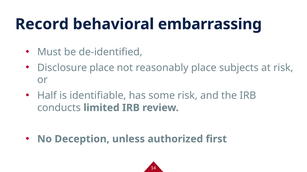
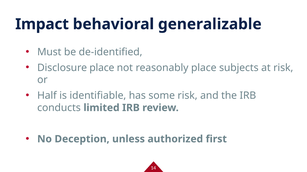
Record: Record -> Impact
embarrassing: embarrassing -> generalizable
